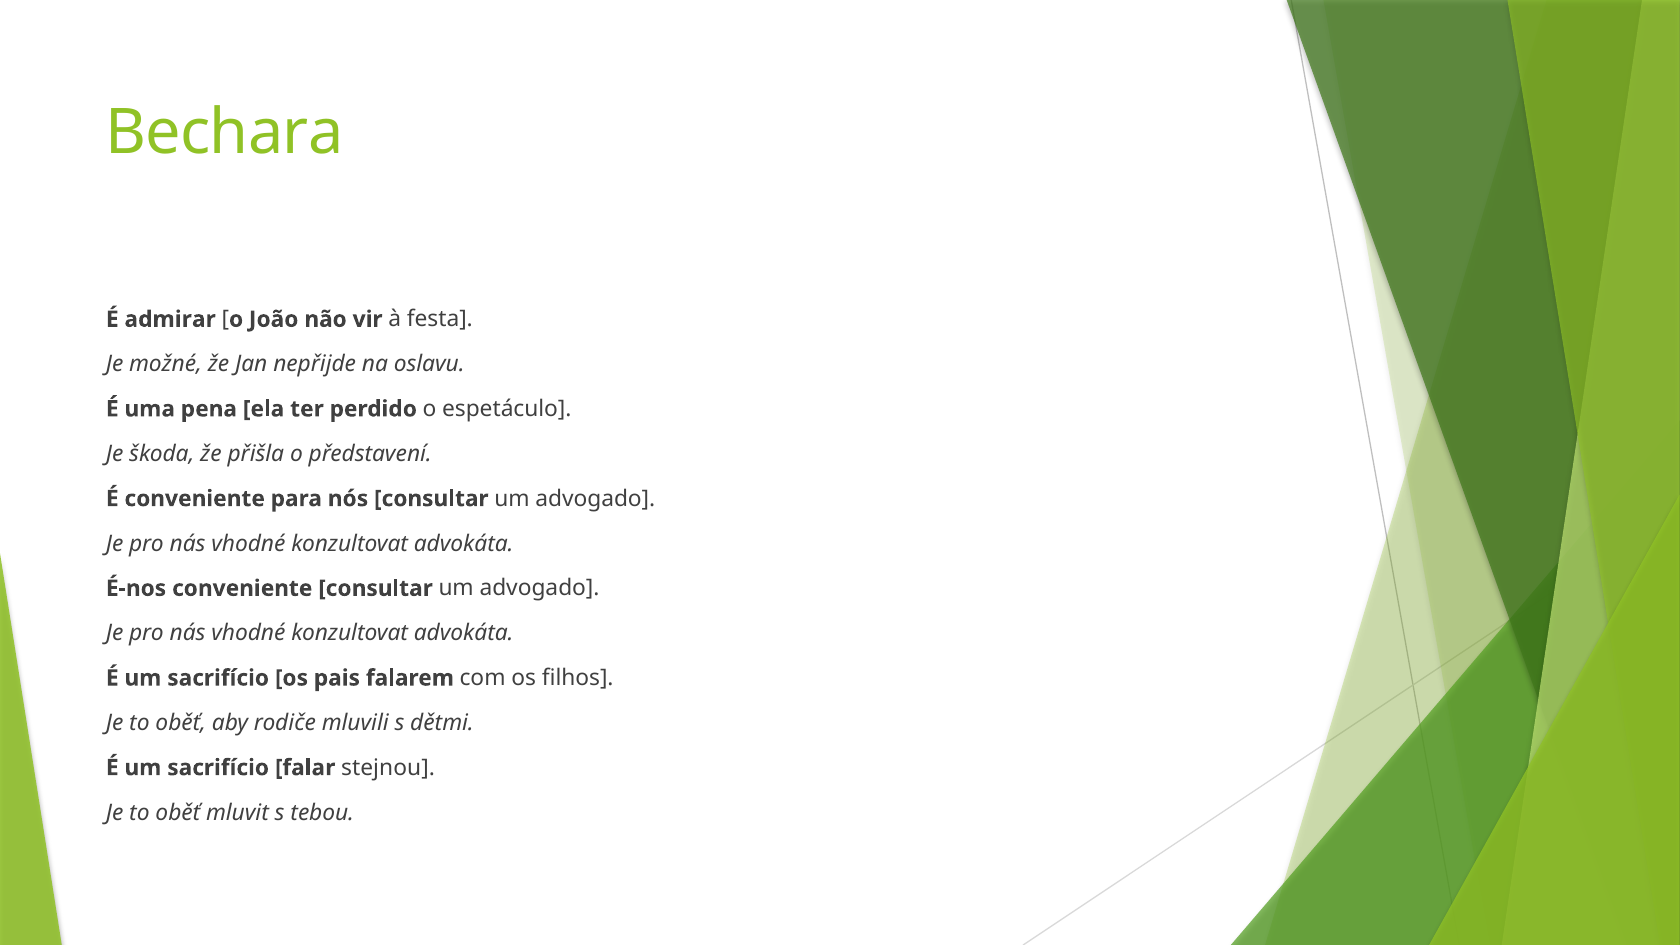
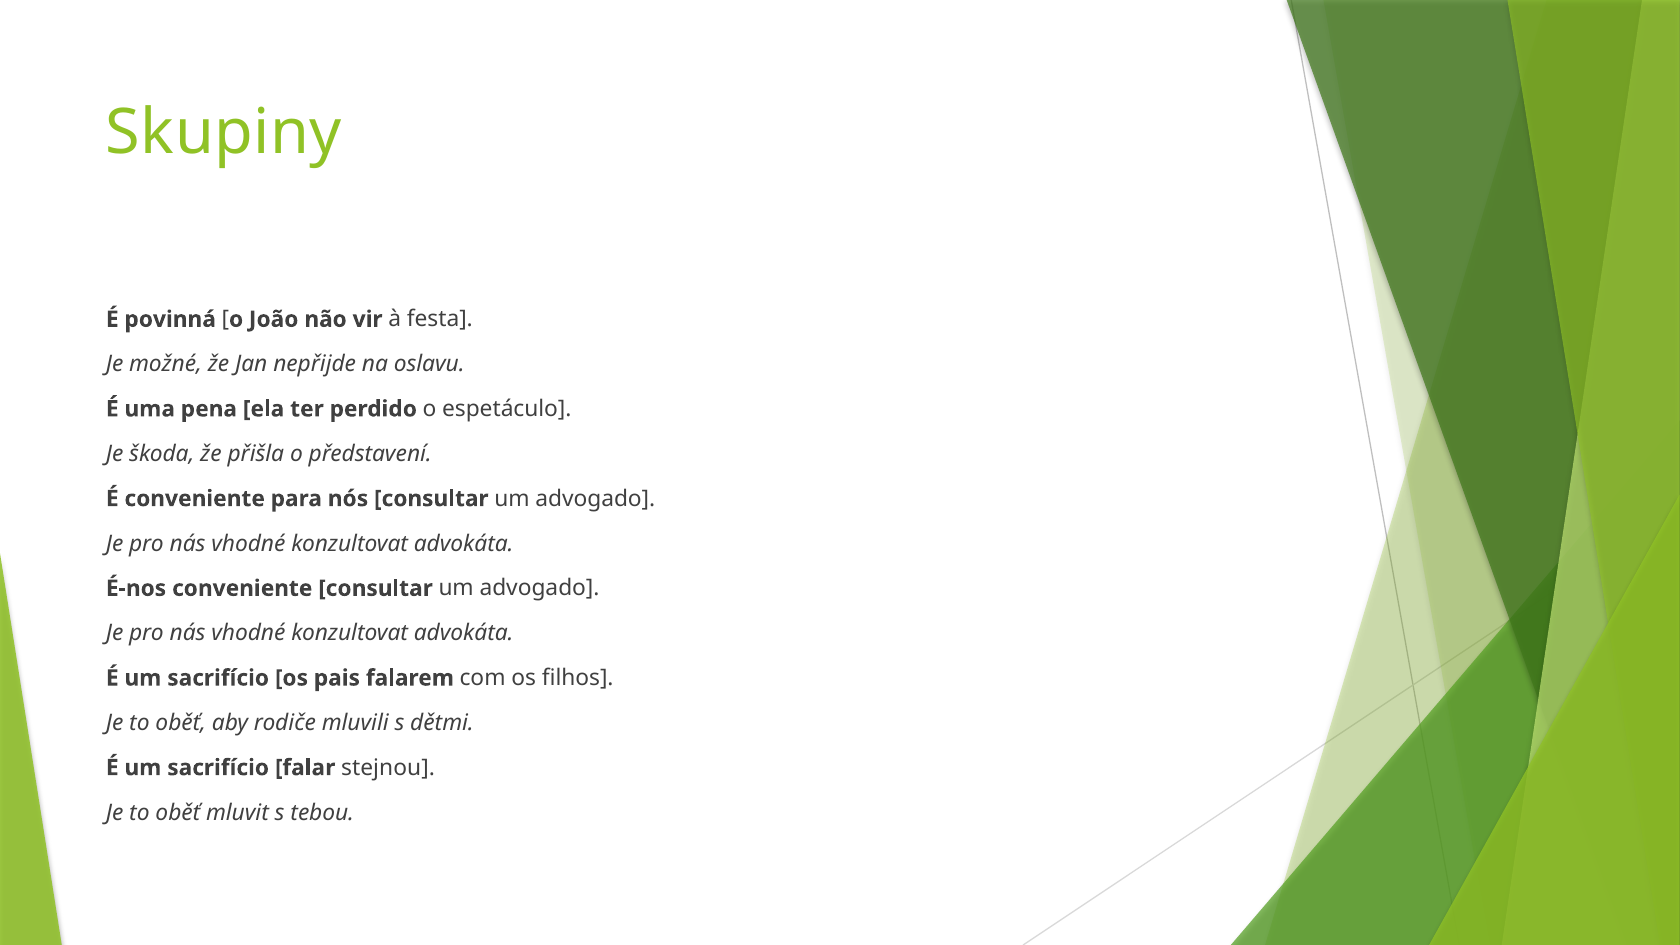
Bechara: Bechara -> Skupiny
admirar: admirar -> povinná
